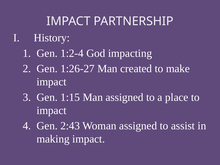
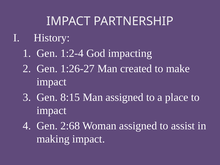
1:15: 1:15 -> 8:15
2:43: 2:43 -> 2:68
